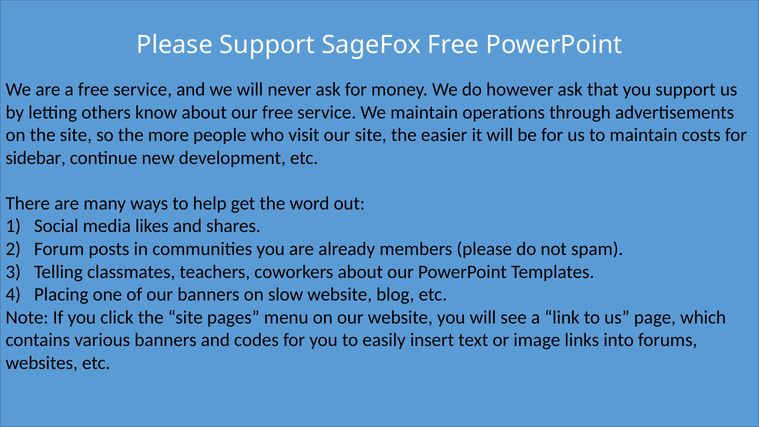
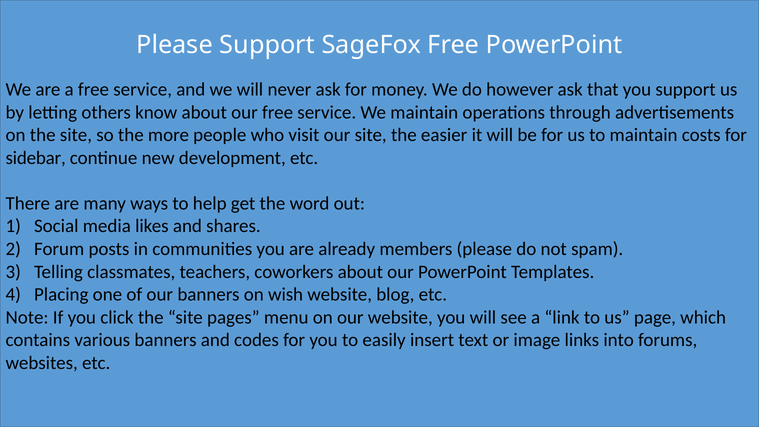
slow: slow -> wish
